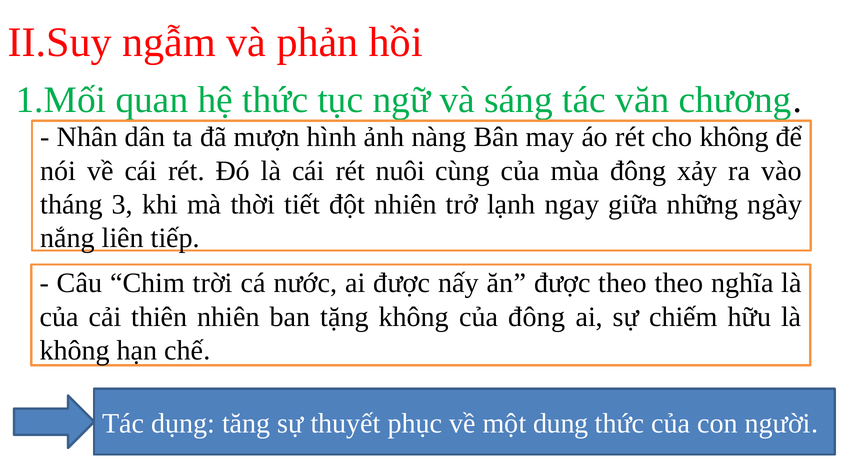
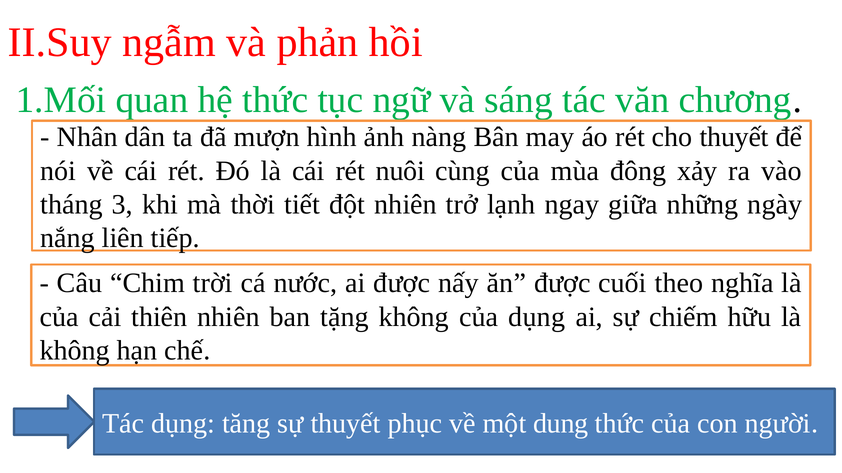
cho không: không -> thuyết
được theo: theo -> cuối
của đông: đông -> dụng
